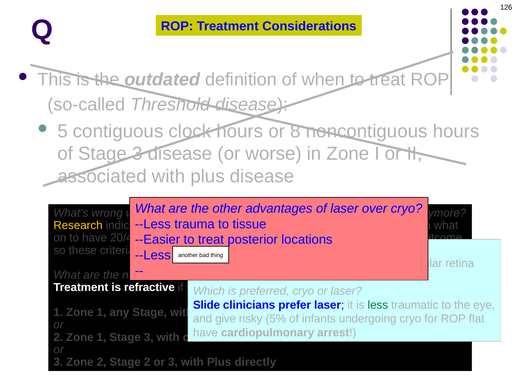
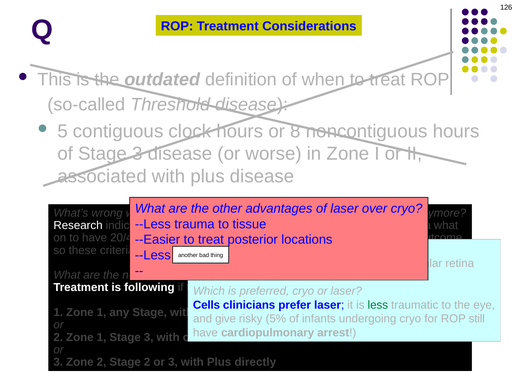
Research colour: yellow -> white
refractive: refractive -> following
Slide: Slide -> Cells
flat: flat -> still
